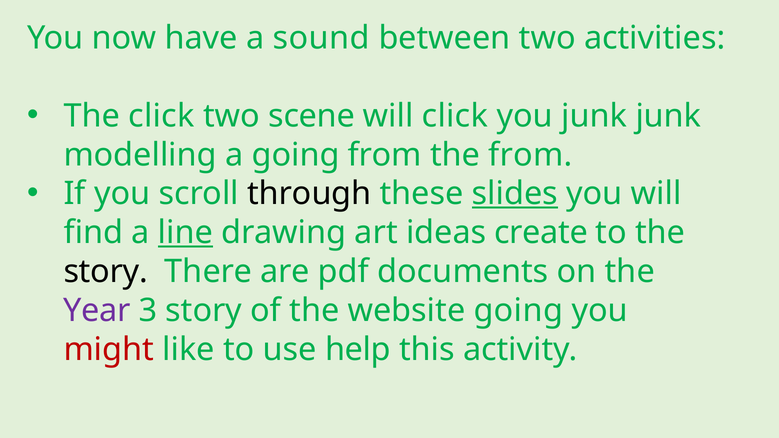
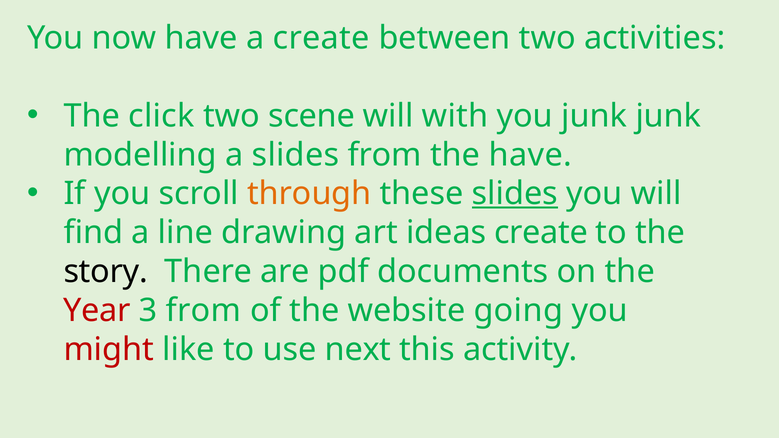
a sound: sound -> create
will click: click -> with
a going: going -> slides
the from: from -> have
through colour: black -> orange
line underline: present -> none
Year colour: purple -> red
3 story: story -> from
help: help -> next
